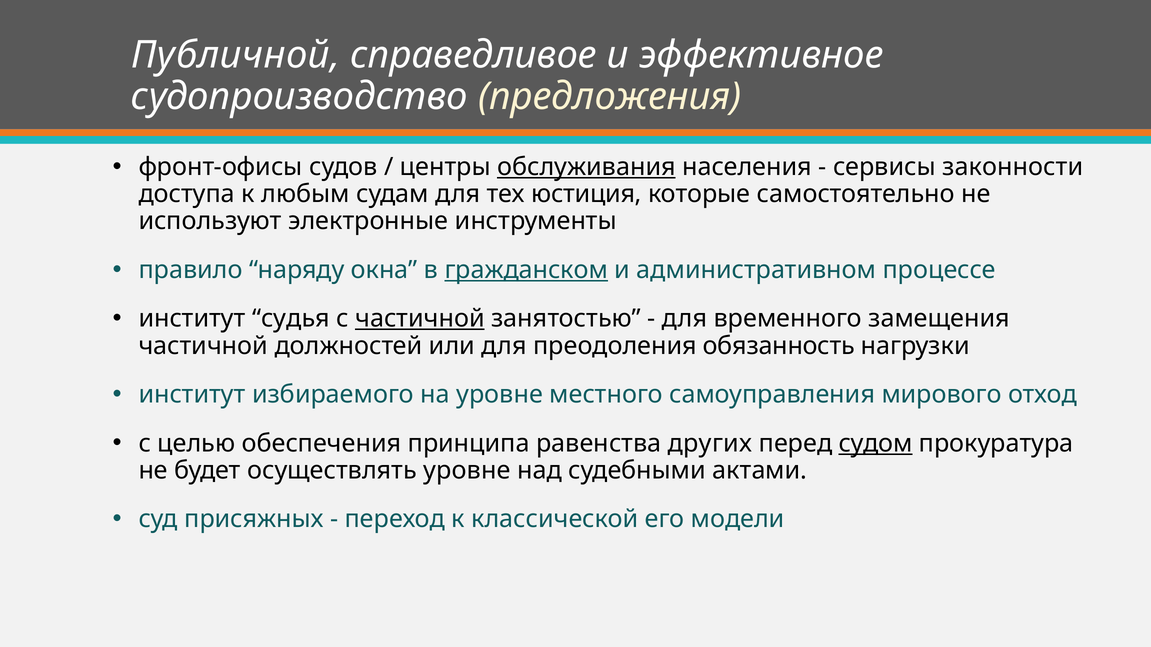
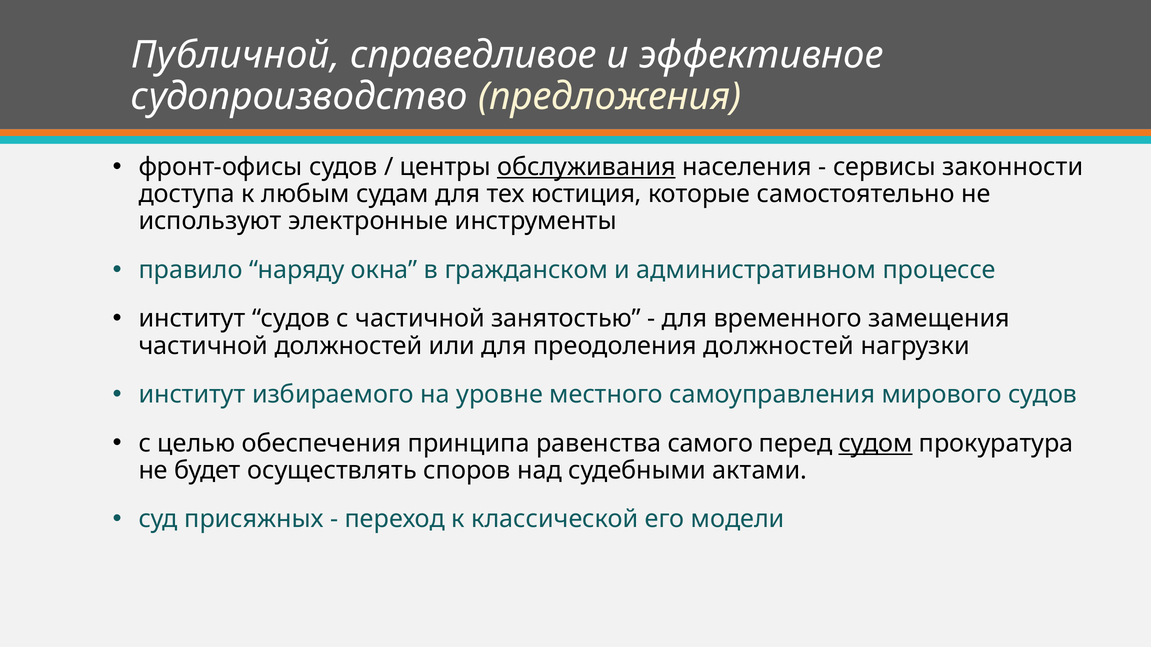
гражданском underline: present -> none
институт судья: судья -> судов
частичной at (420, 319) underline: present -> none
преодоления обязанность: обязанность -> должностей
мирового отход: отход -> судов
других: других -> самого
осуществлять уровне: уровне -> споров
